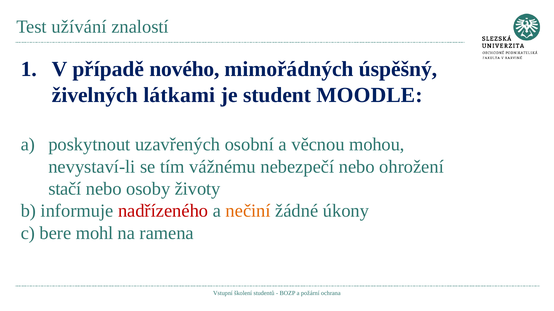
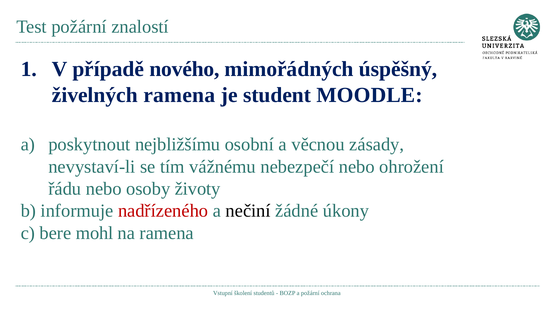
Test užívání: užívání -> požární
živelných látkami: látkami -> ramena
uzavřených: uzavřených -> nejbližšímu
mohou: mohou -> zásady
stačí: stačí -> řádu
nečiní colour: orange -> black
